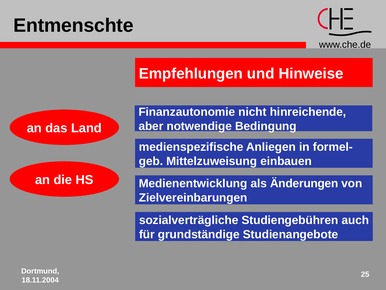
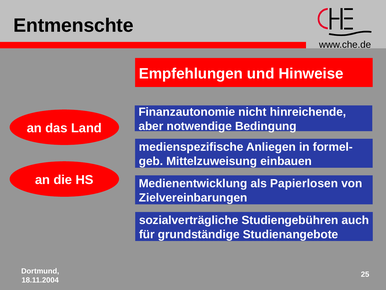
Änderungen: Änderungen -> Papierlosen
